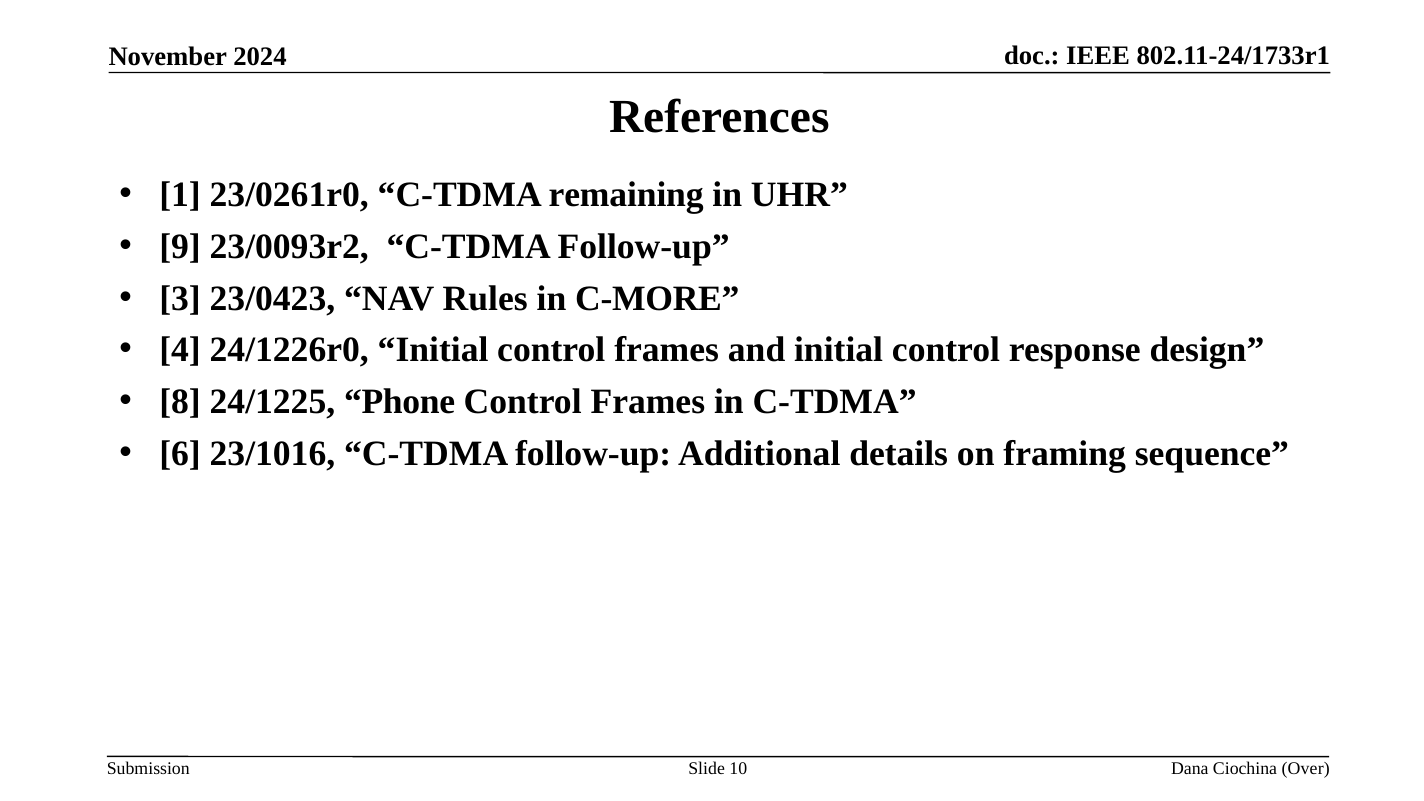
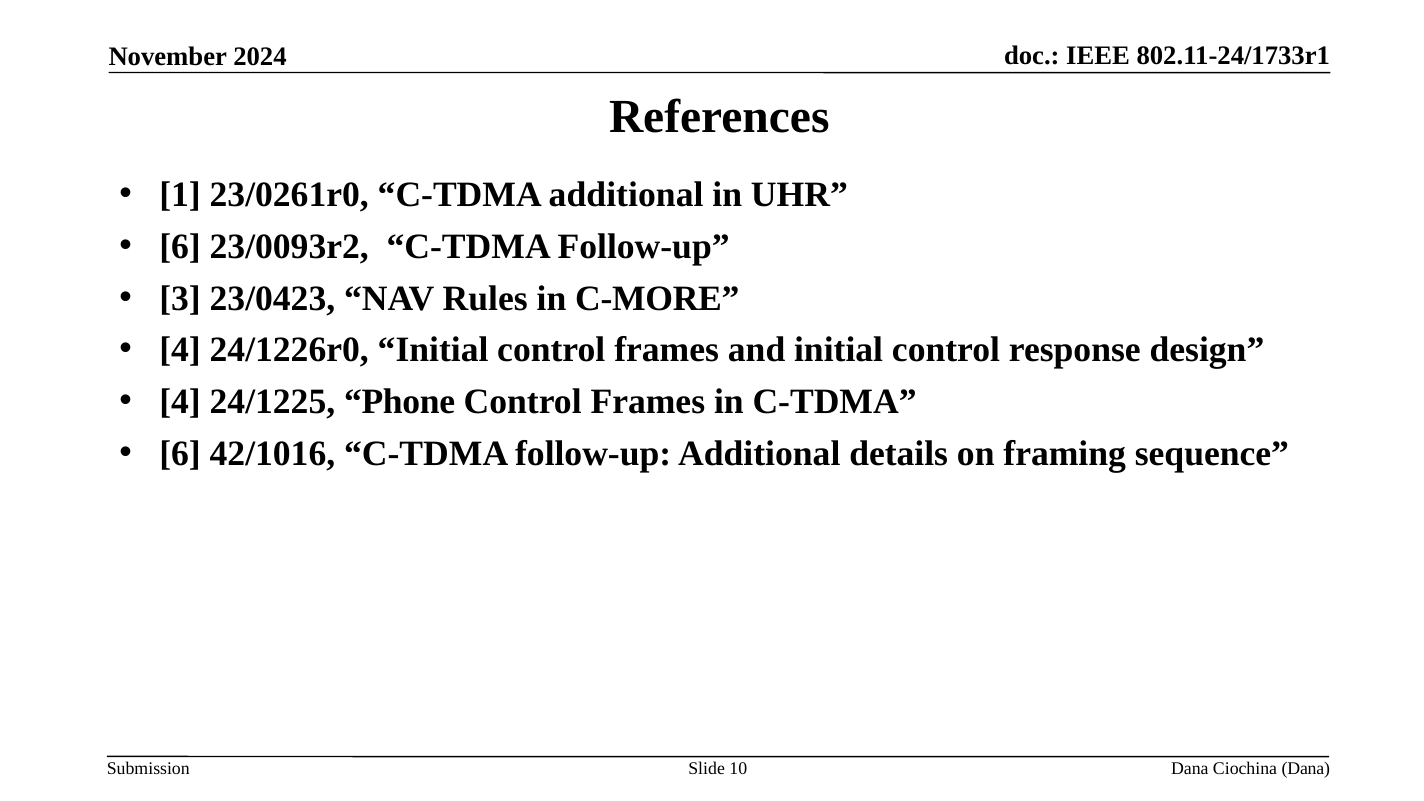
C-TDMA remaining: remaining -> additional
9 at (180, 247): 9 -> 6
8 at (180, 402): 8 -> 4
23/1016: 23/1016 -> 42/1016
Ciochina Over: Over -> Dana
